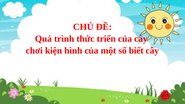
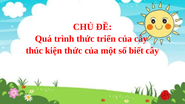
chơi: chơi -> thúc
kiện hình: hình -> thức
